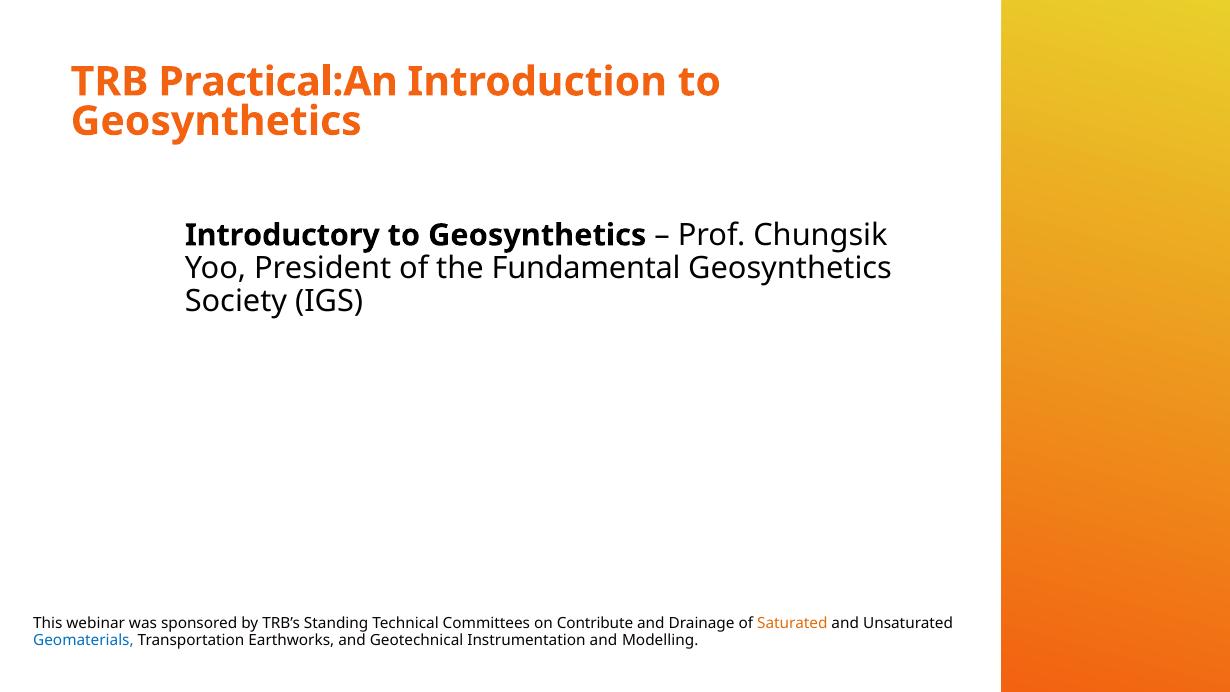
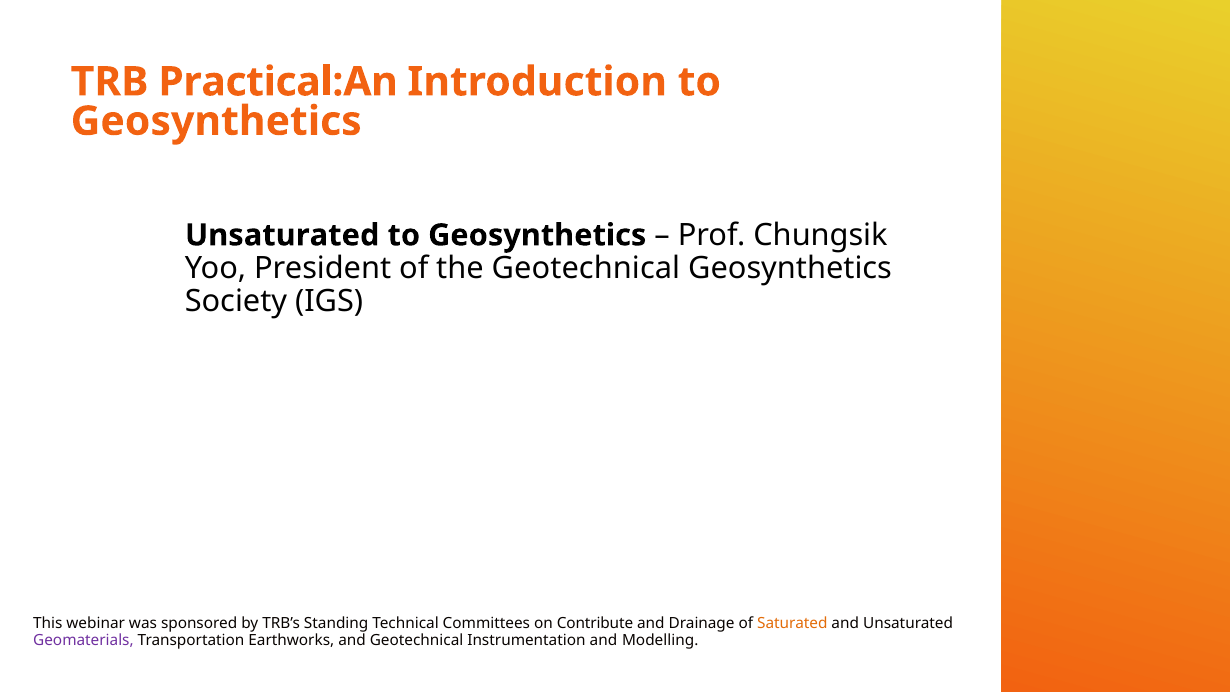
Introductory at (282, 235): Introductory -> Unsaturated
the Fundamental: Fundamental -> Geotechnical
Geomaterials colour: blue -> purple
